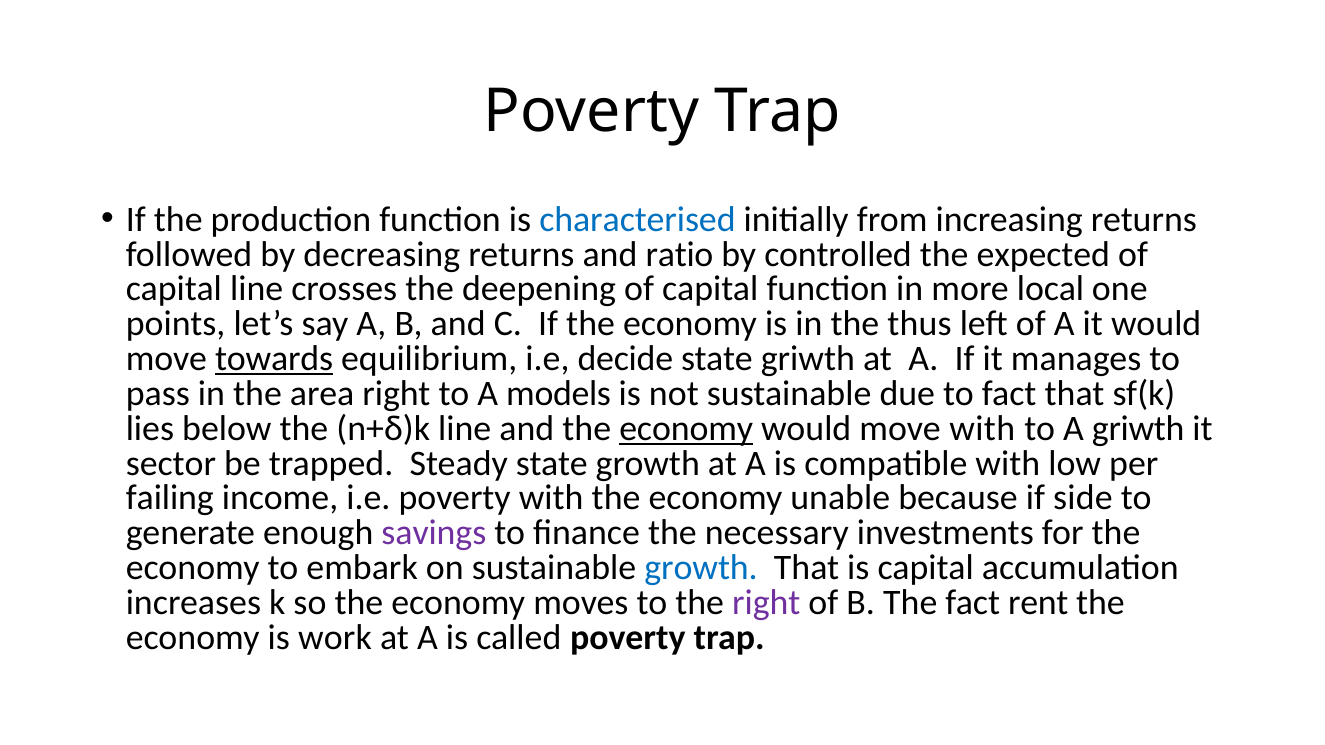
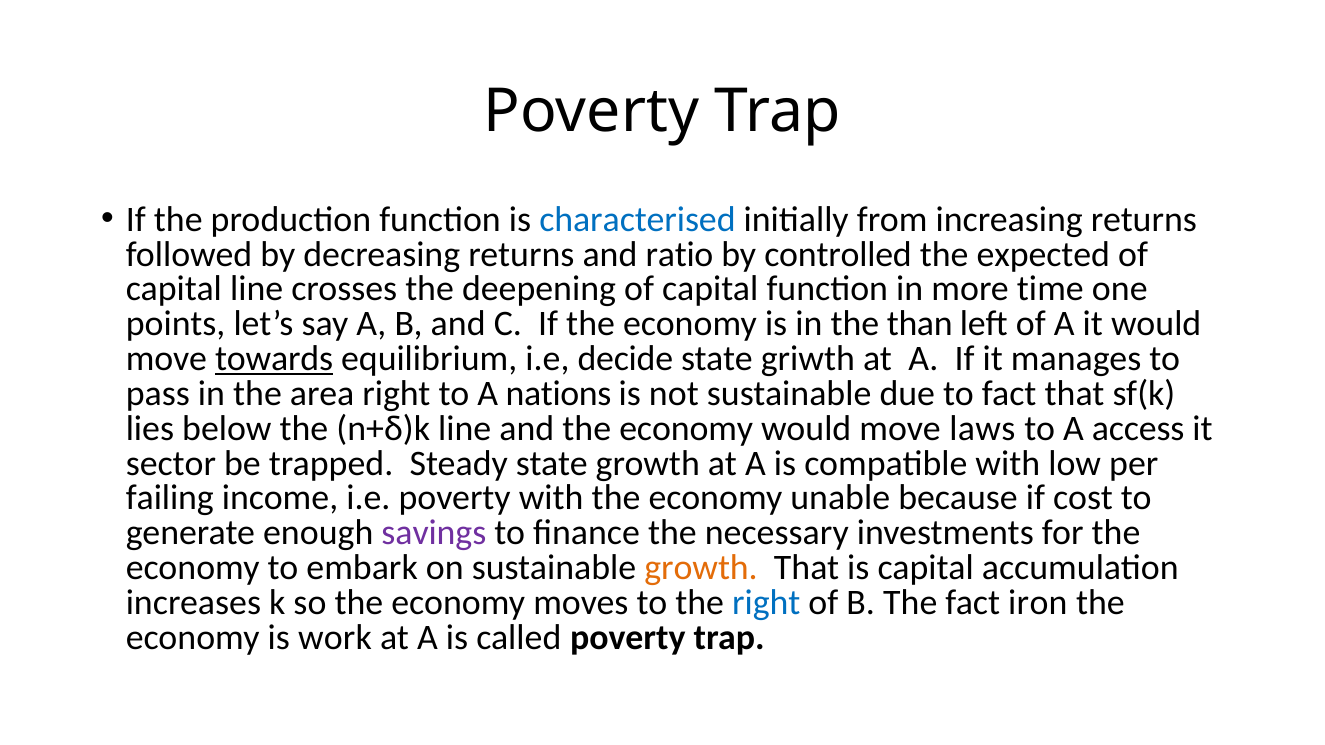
local: local -> time
thus: thus -> than
models: models -> nations
economy at (686, 429) underline: present -> none
move with: with -> laws
A griwth: griwth -> access
side: side -> cost
growth at (701, 568) colour: blue -> orange
right at (766, 603) colour: purple -> blue
rent: rent -> iron
